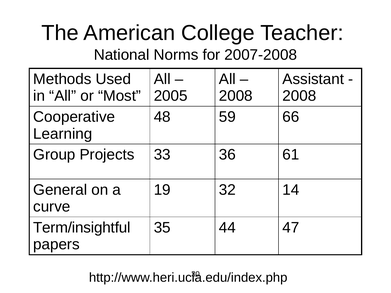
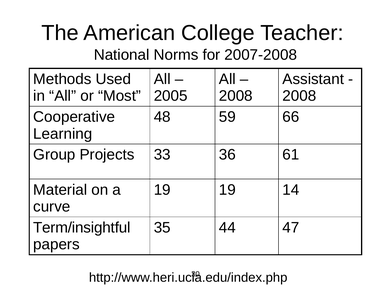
General: General -> Material
19 32: 32 -> 19
